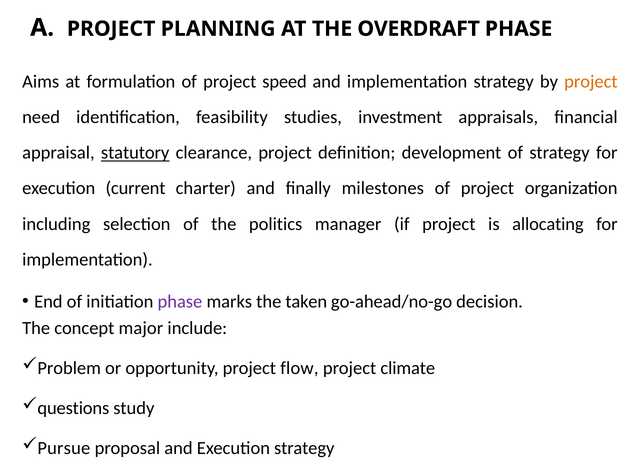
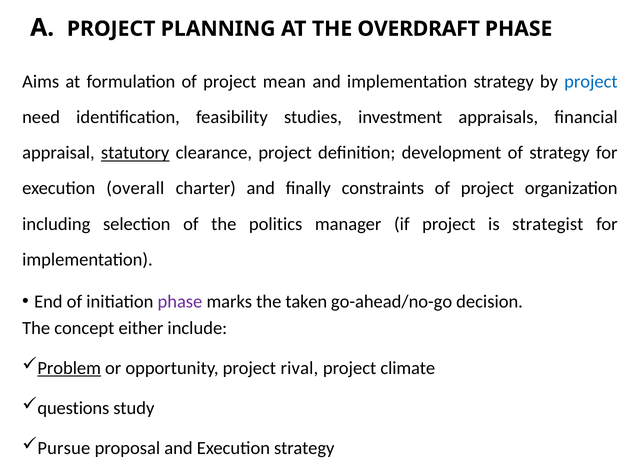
speed: speed -> mean
project at (591, 82) colour: orange -> blue
current: current -> overall
milestones: milestones -> constraints
allocating: allocating -> strategist
major: major -> either
Problem underline: none -> present
flow: flow -> rival
